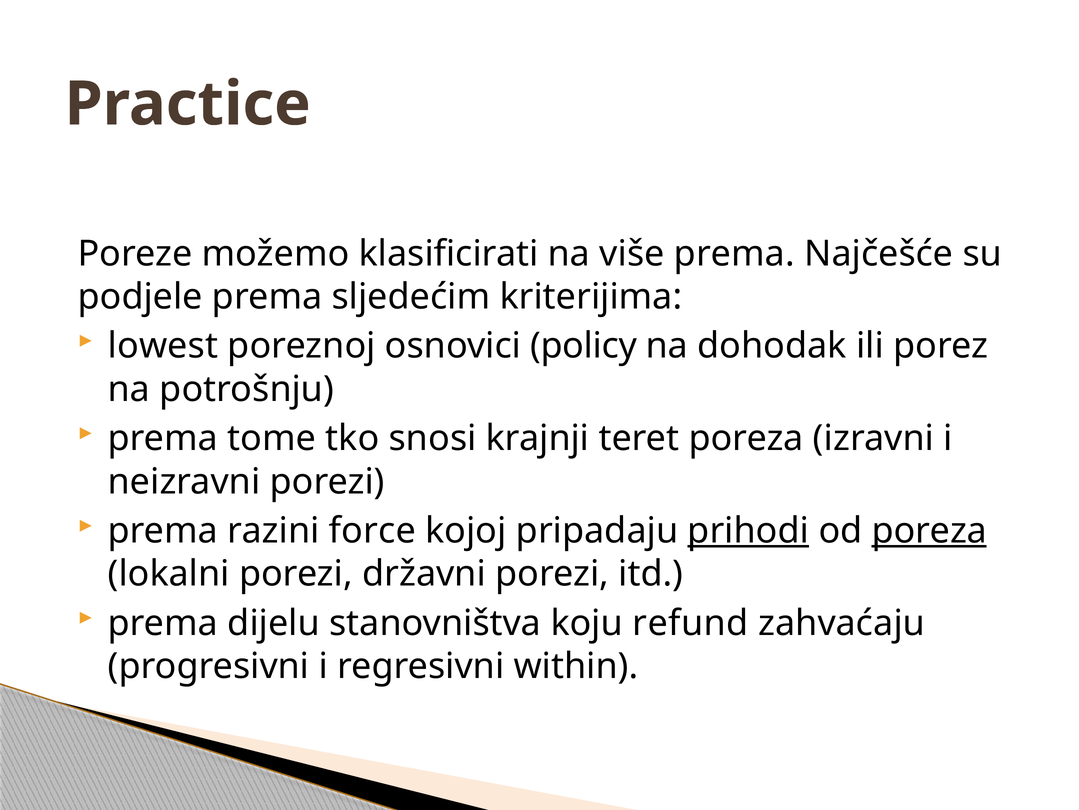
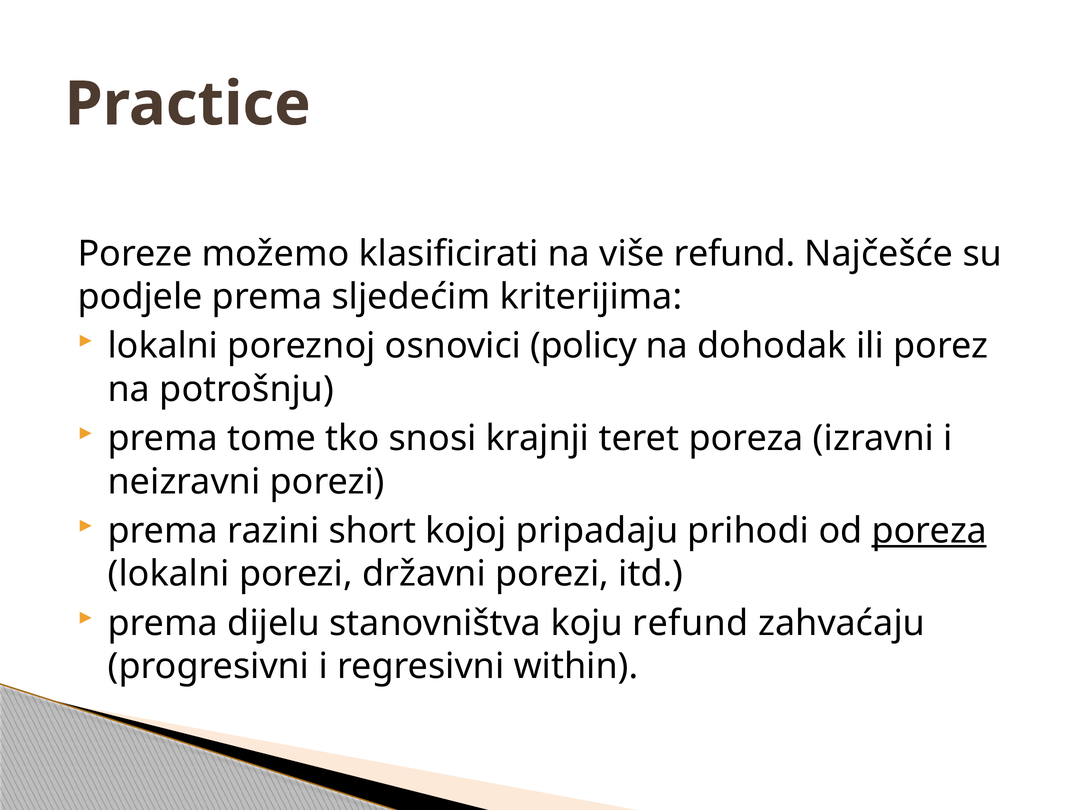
više prema: prema -> refund
lowest at (163, 346): lowest -> lokalni
force: force -> short
prihodi underline: present -> none
